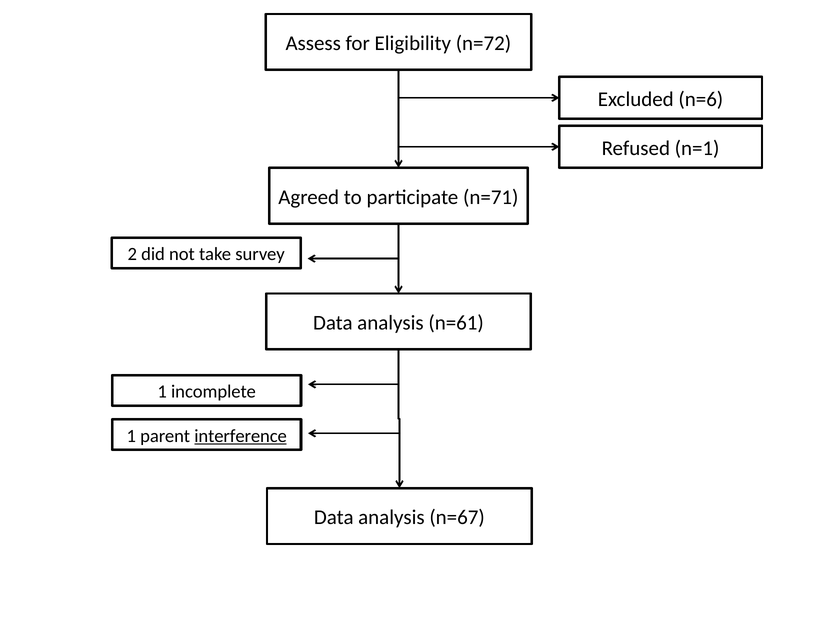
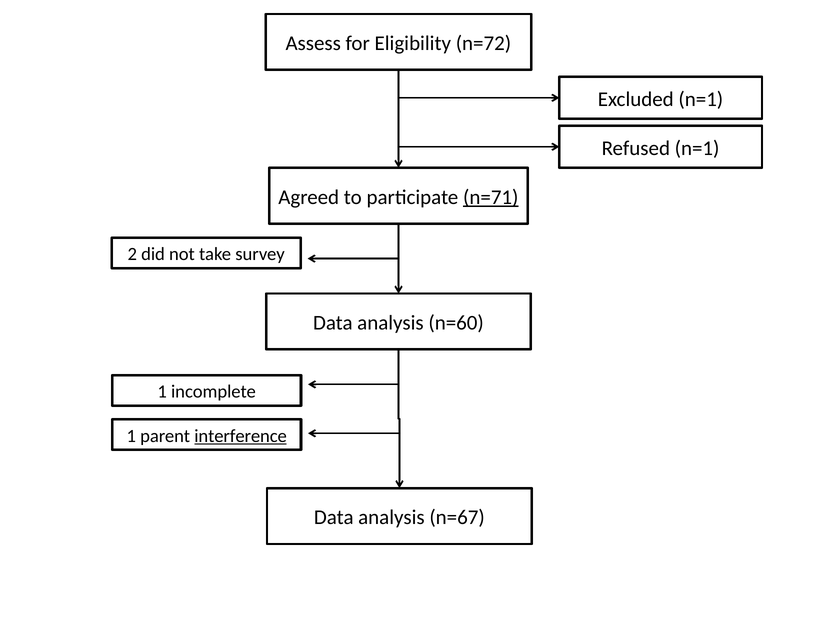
Excluded n=6: n=6 -> n=1
n=71 underline: none -> present
n=61: n=61 -> n=60
